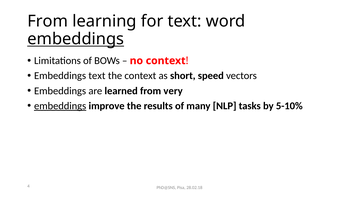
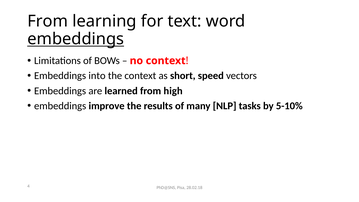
Embeddings text: text -> into
very: very -> high
embeddings at (60, 106) underline: present -> none
